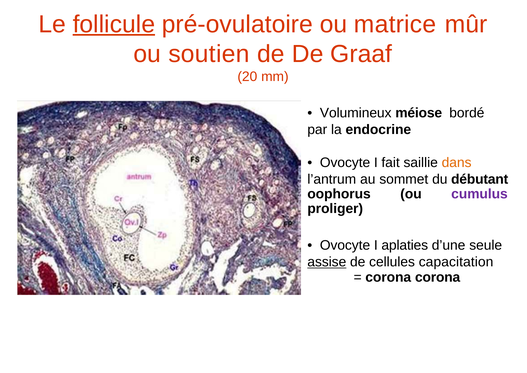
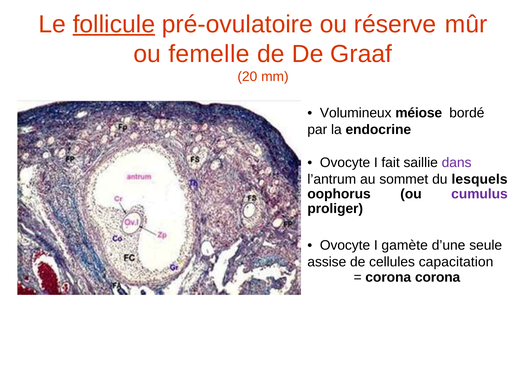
matrice: matrice -> réserve
soutien: soutien -> femelle
dans colour: orange -> purple
débutant: débutant -> lesquels
aplaties: aplaties -> gamète
assise underline: present -> none
